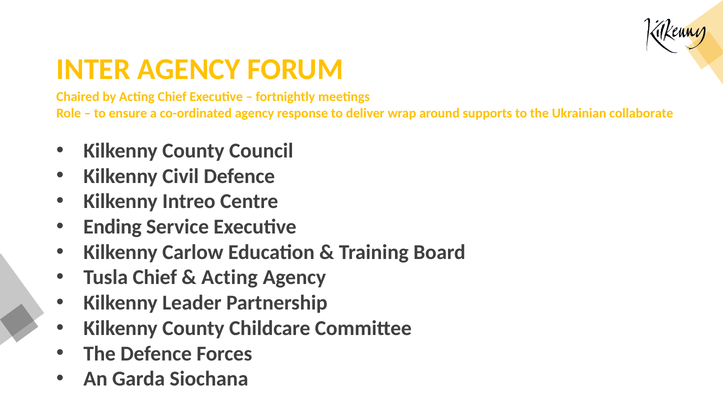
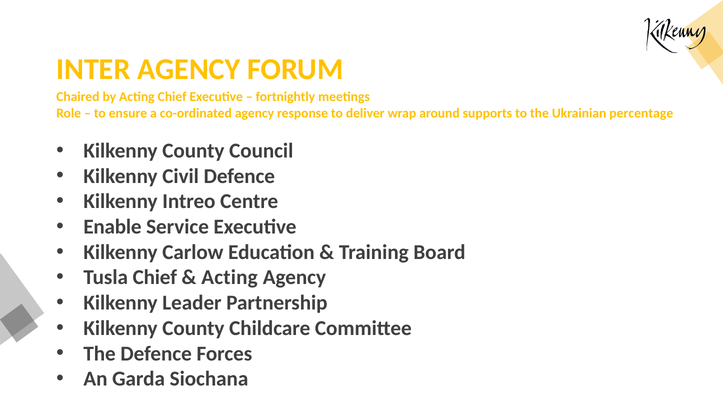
collaborate: collaborate -> percentage
Ending: Ending -> Enable
